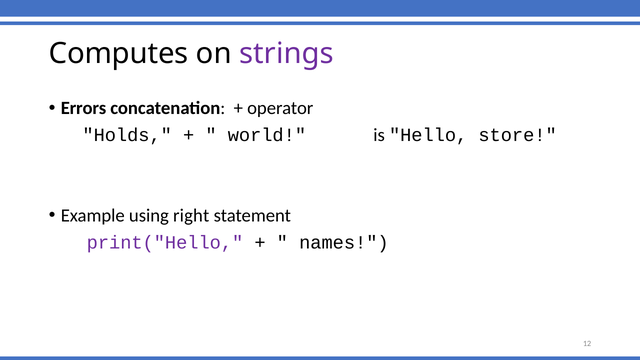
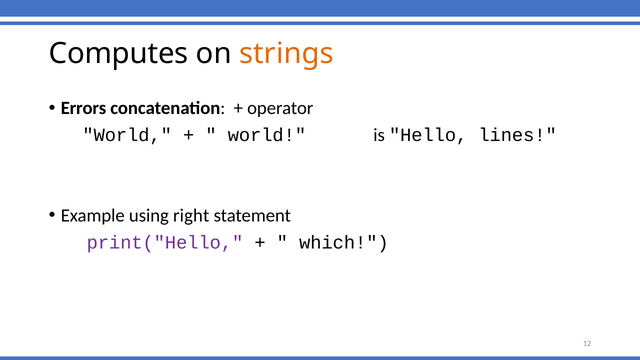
strings colour: purple -> orange
Holds at (127, 135): Holds -> World
store: store -> lines
names: names -> which
